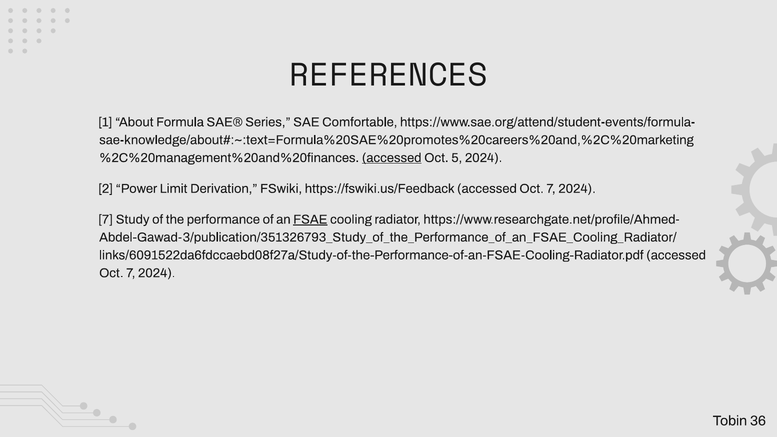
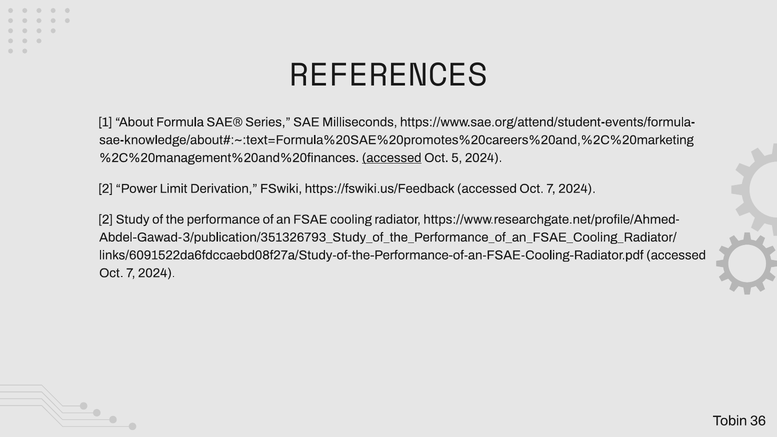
Comfortable: Comfortable -> Milliseconds
7 at (106, 219): 7 -> 2
FSAE underline: present -> none
